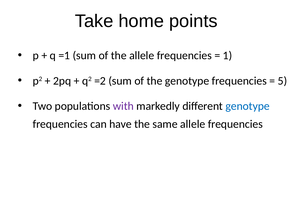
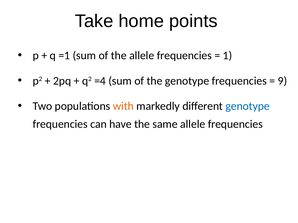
=2: =2 -> =4
5: 5 -> 9
with colour: purple -> orange
